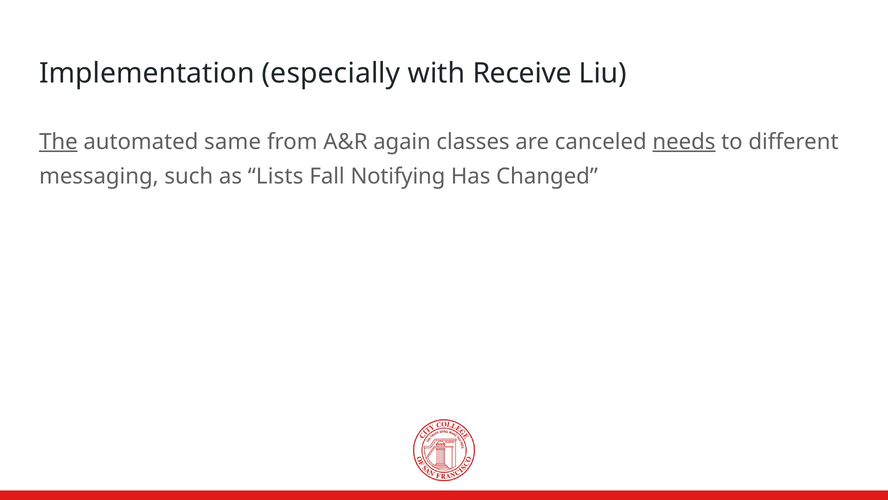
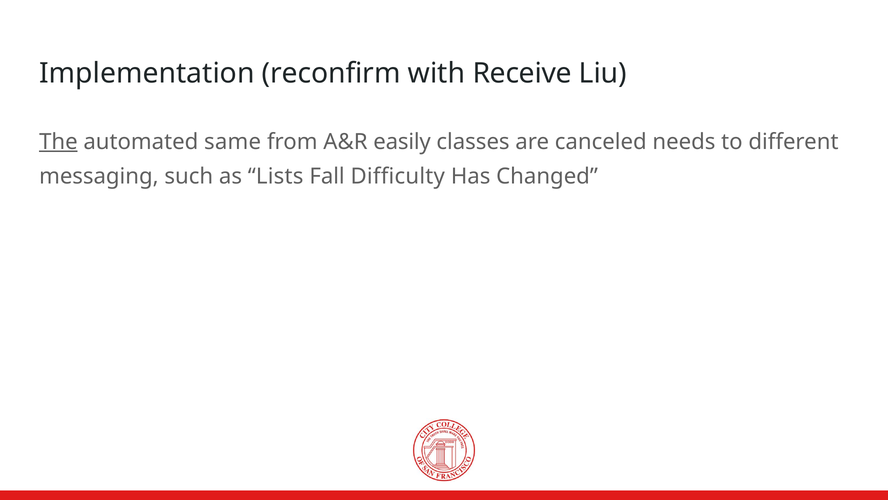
especially: especially -> reconfirm
again: again -> easily
needs underline: present -> none
Notifying: Notifying -> Difficulty
